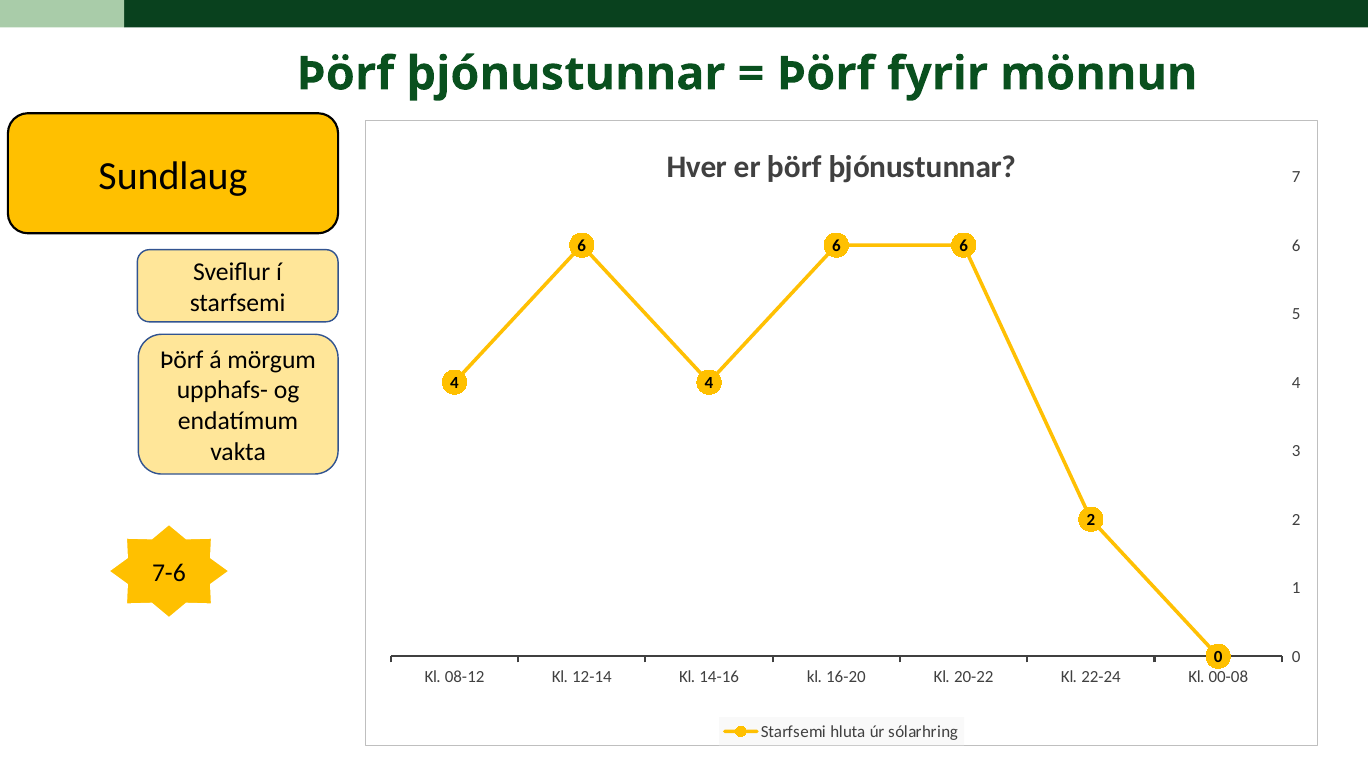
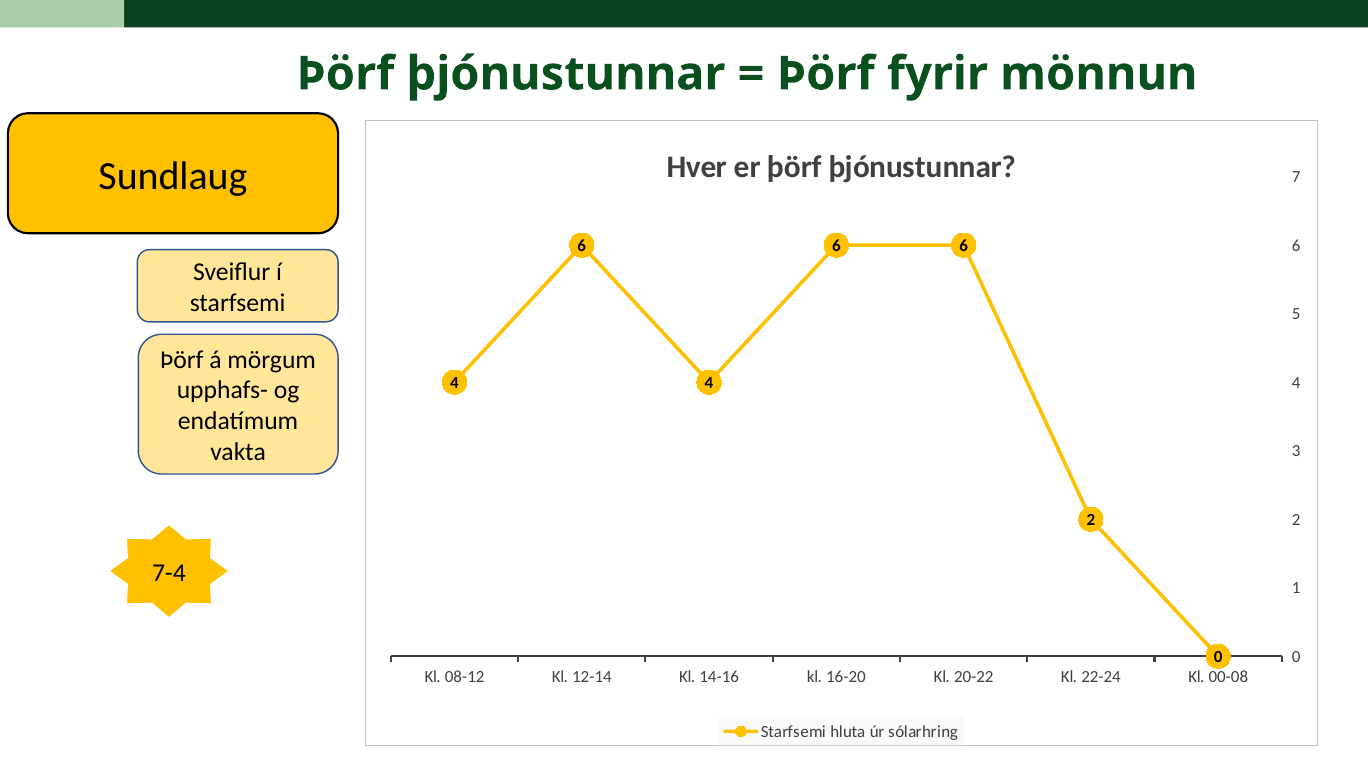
7-6: 7-6 -> 7-4
